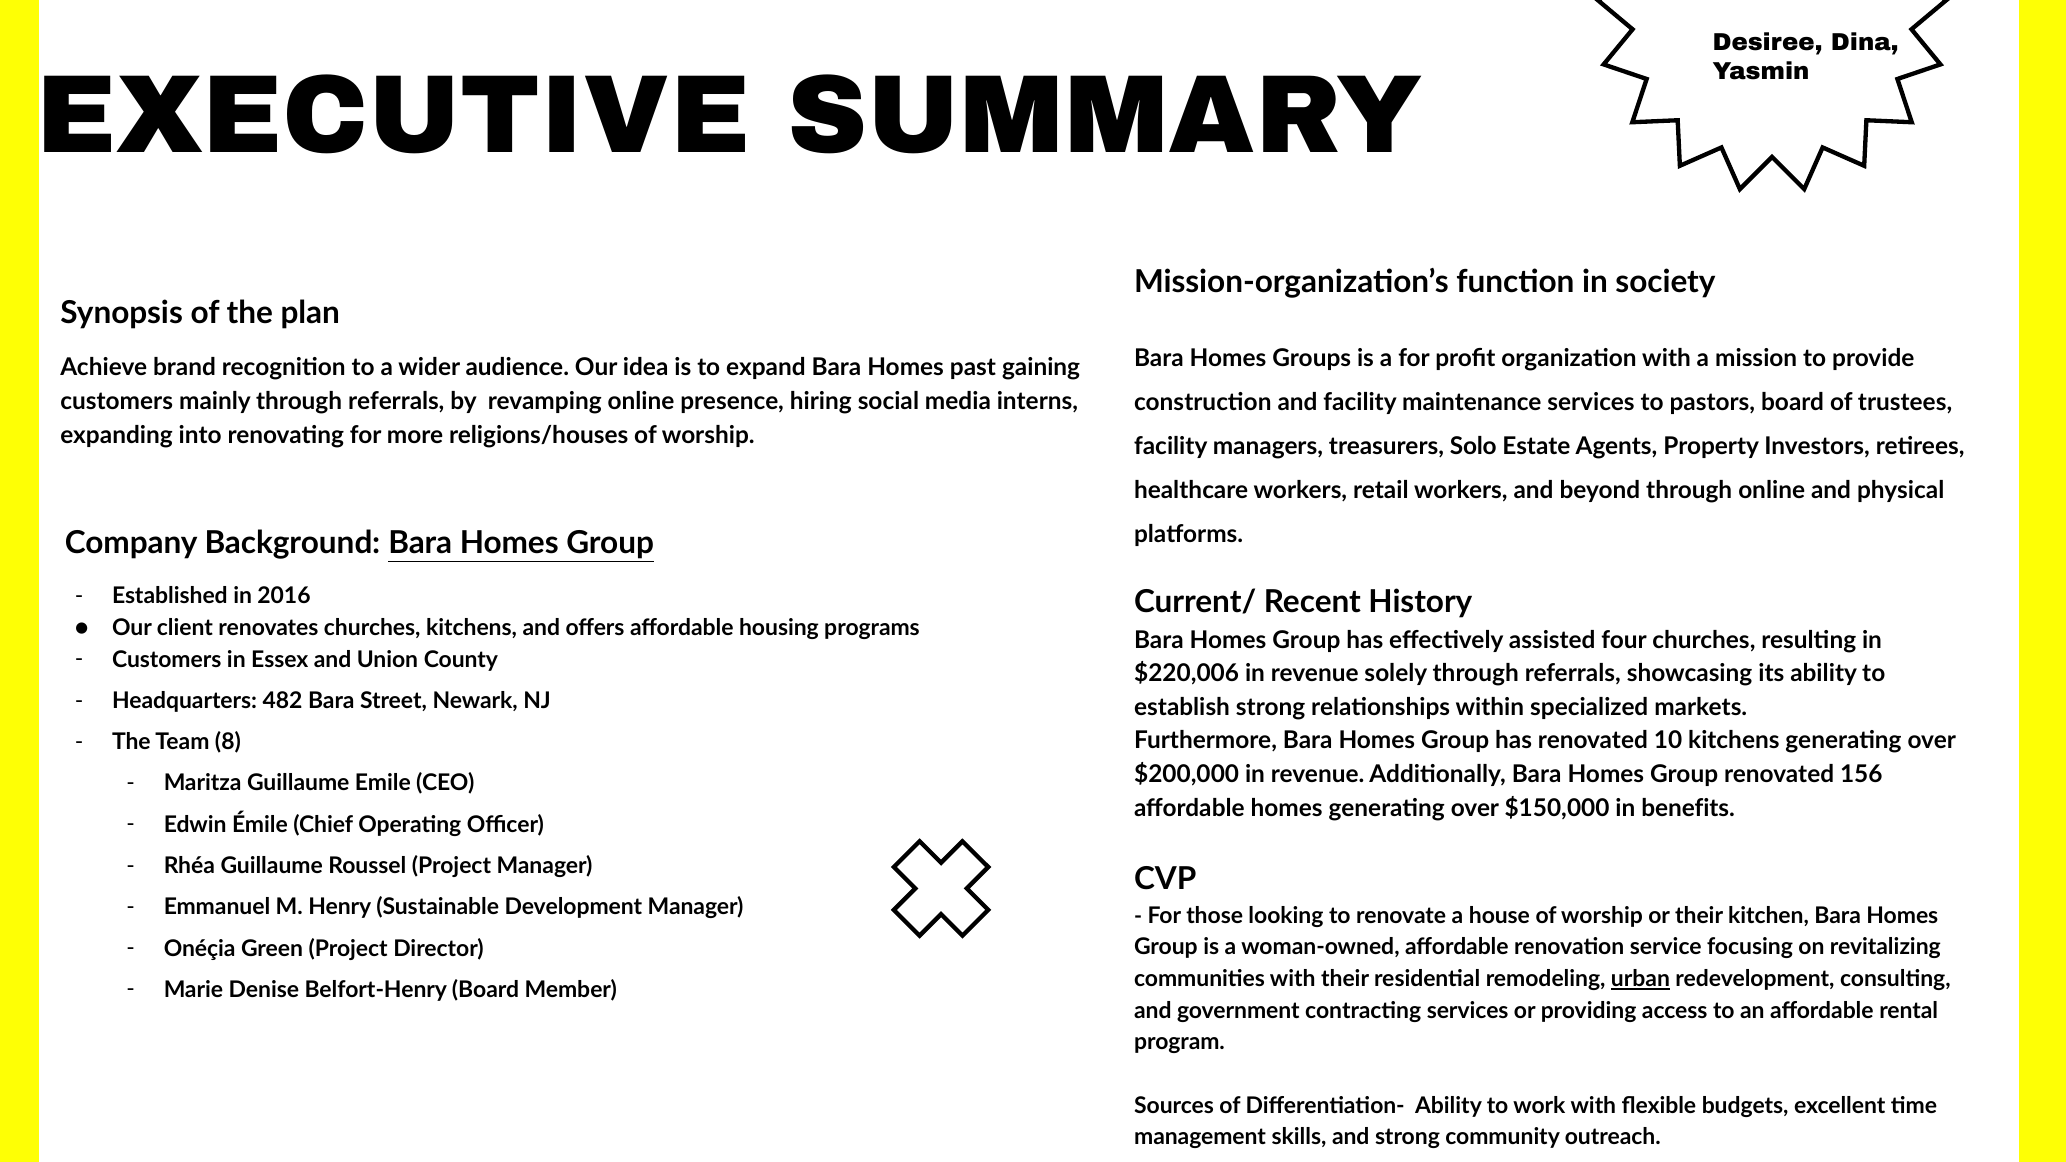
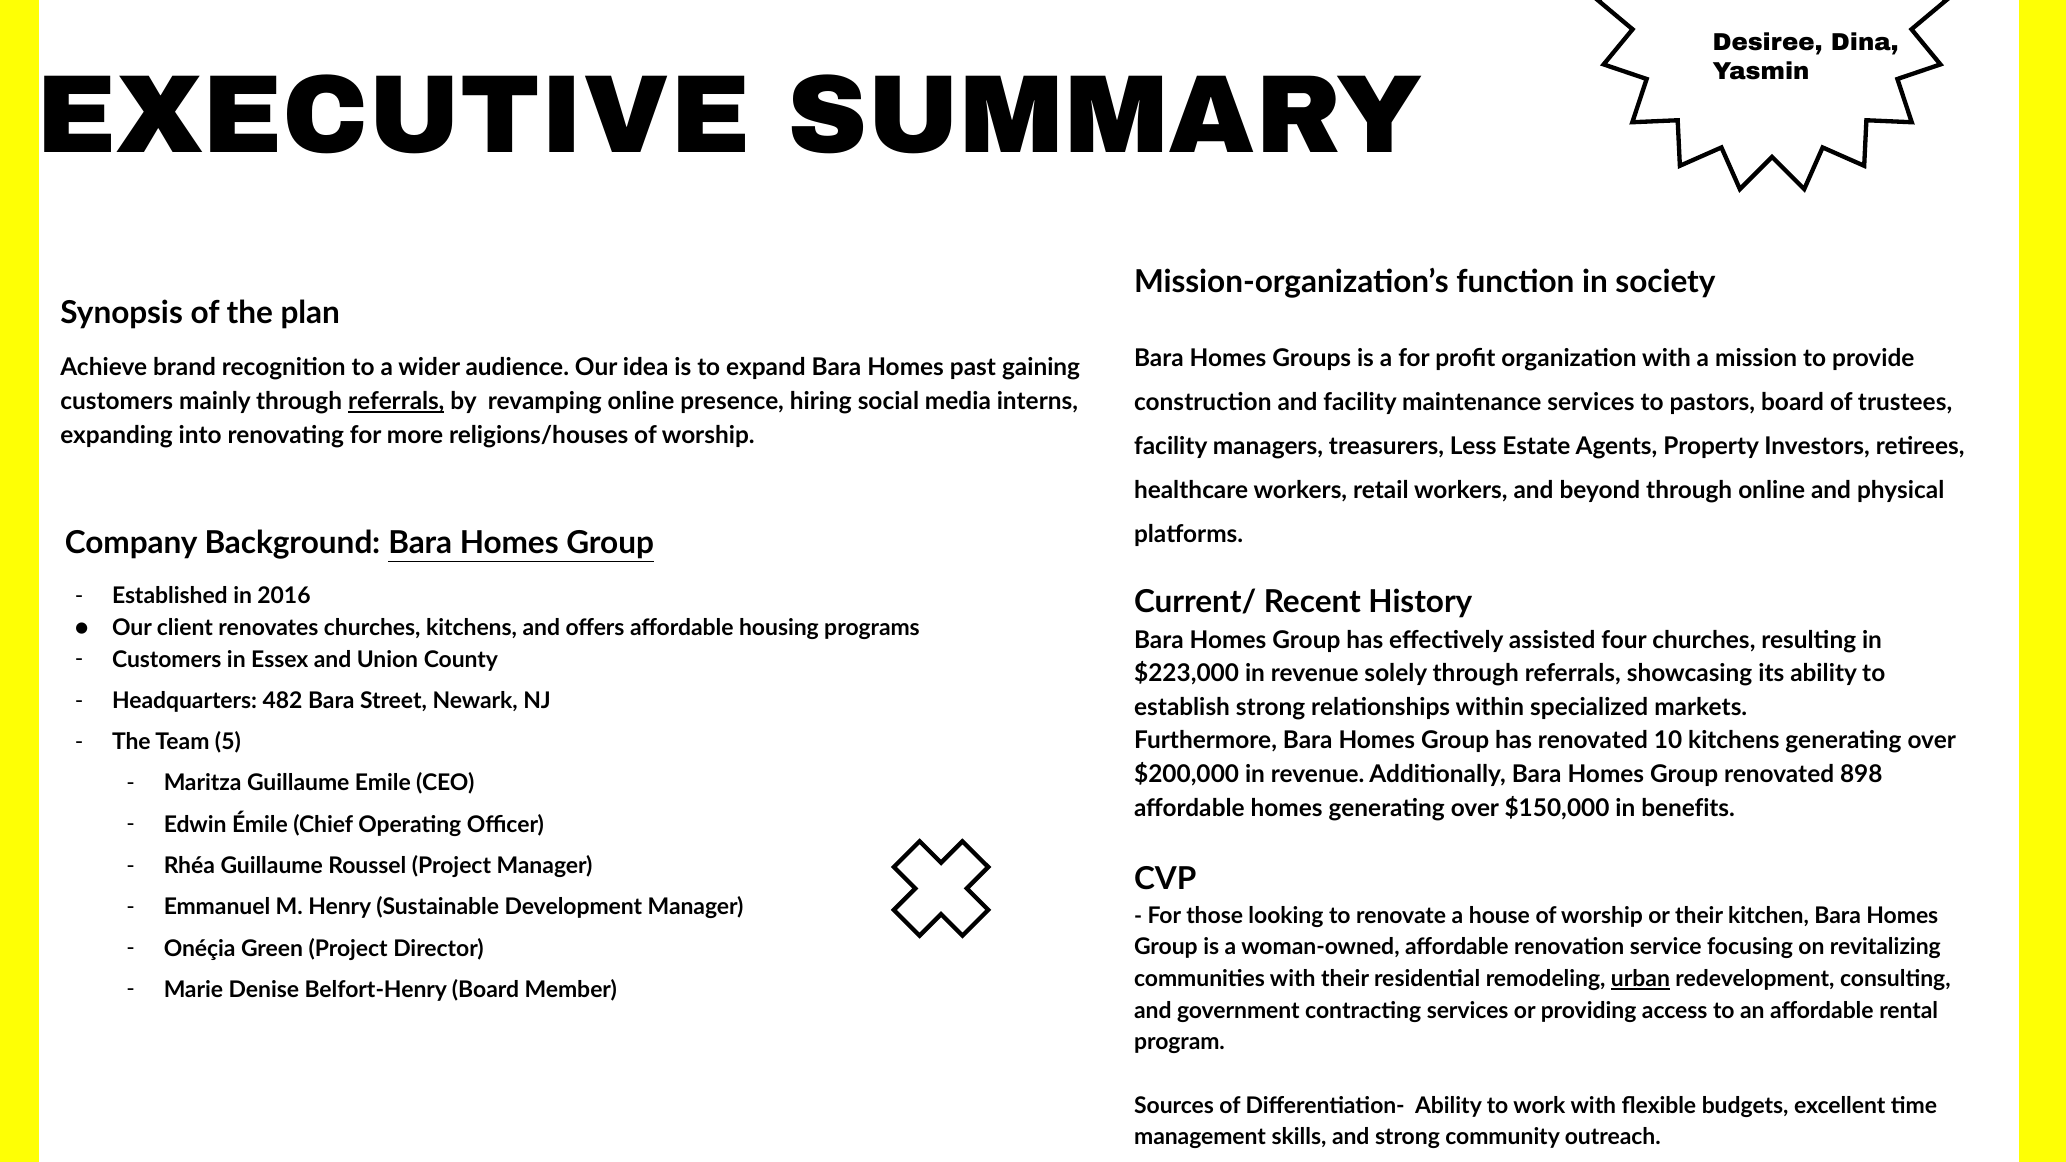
referrals at (396, 402) underline: none -> present
Solo: Solo -> Less
$220,006: $220,006 -> $223,000
8: 8 -> 5
156: 156 -> 898
